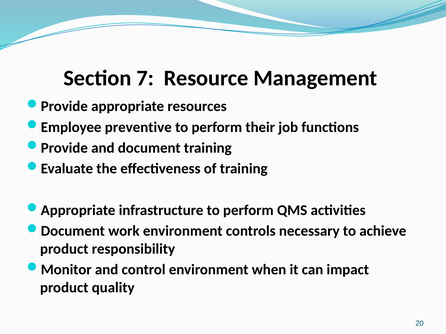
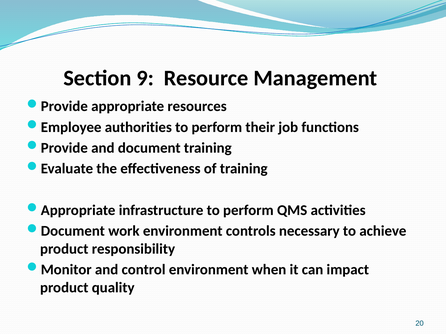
7: 7 -> 9
preventive: preventive -> authorities
